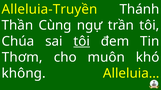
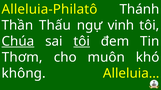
Alleluia-Truyền: Alleluia-Truyền -> Alleluia-Philatô
Cùng: Cùng -> Thấu
trần: trần -> vinh
Chúa underline: none -> present
